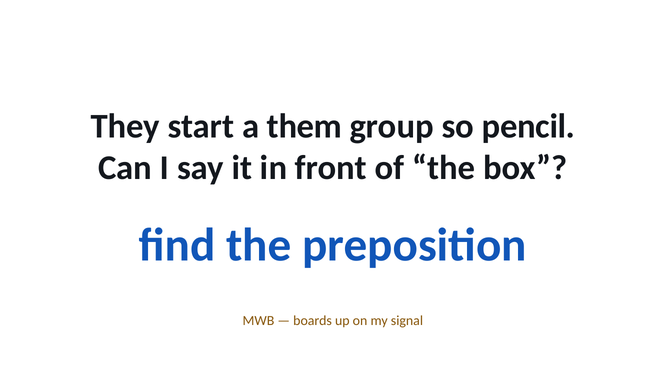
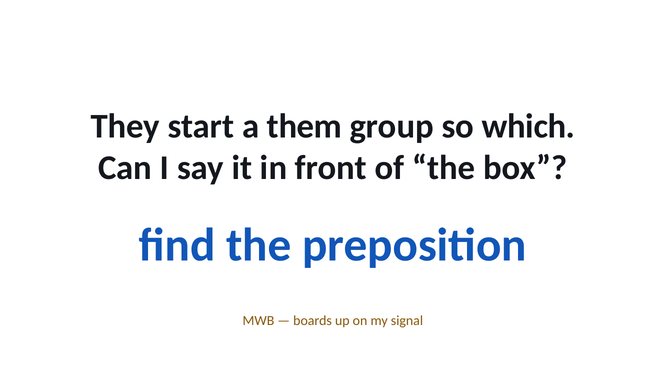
pencil: pencil -> which
